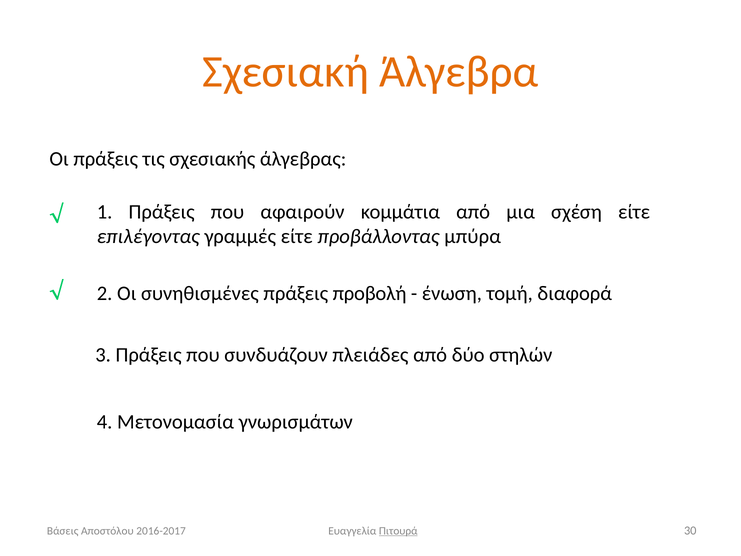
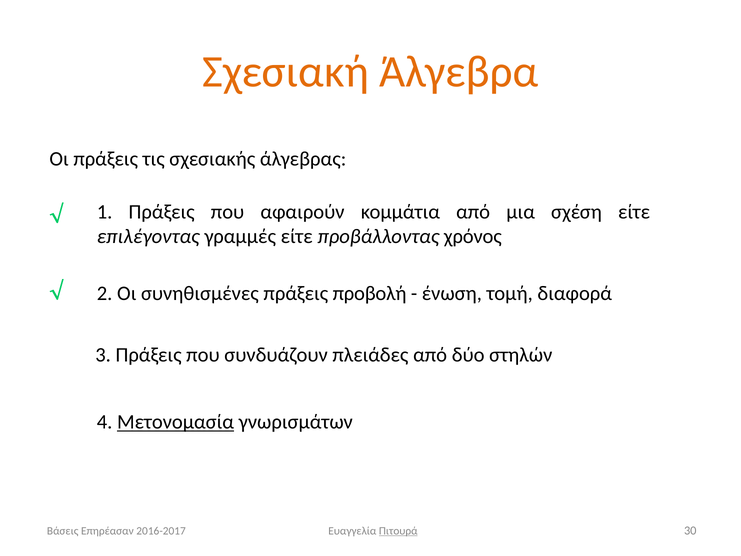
μπύρα: μπύρα -> χρόνος
Μετονομασία underline: none -> present
Αποστόλου: Αποστόλου -> Επηρέασαν
